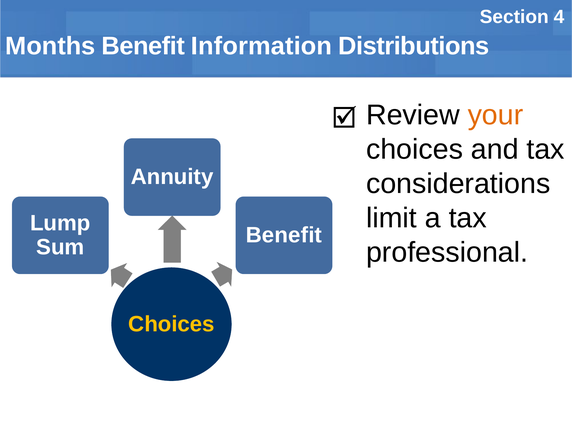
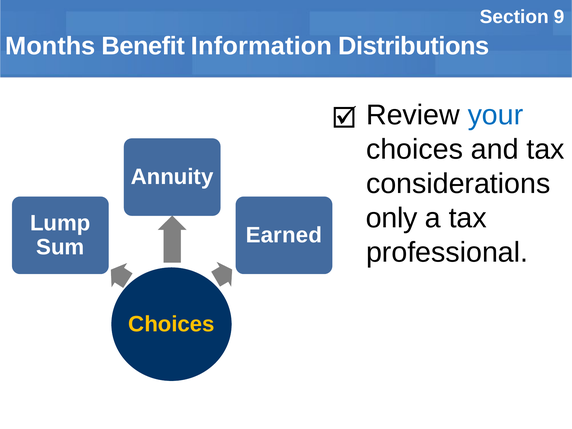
4: 4 -> 9
your colour: orange -> blue
limit: limit -> only
Benefit at (284, 235): Benefit -> Earned
